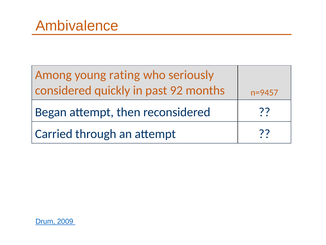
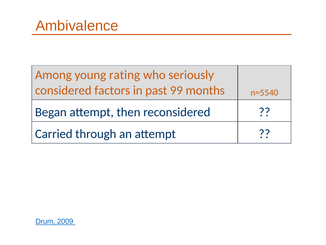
quickly: quickly -> factors
92: 92 -> 99
n=9457: n=9457 -> n=5540
